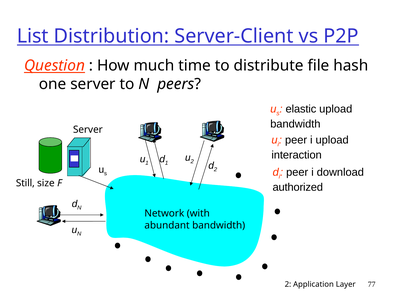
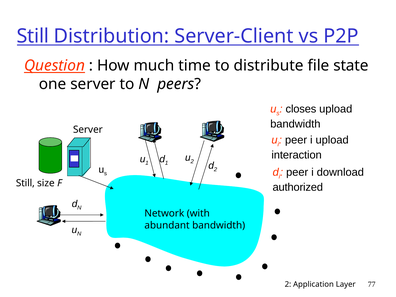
List at (33, 36): List -> Still
hash: hash -> state
elastic: elastic -> closes
